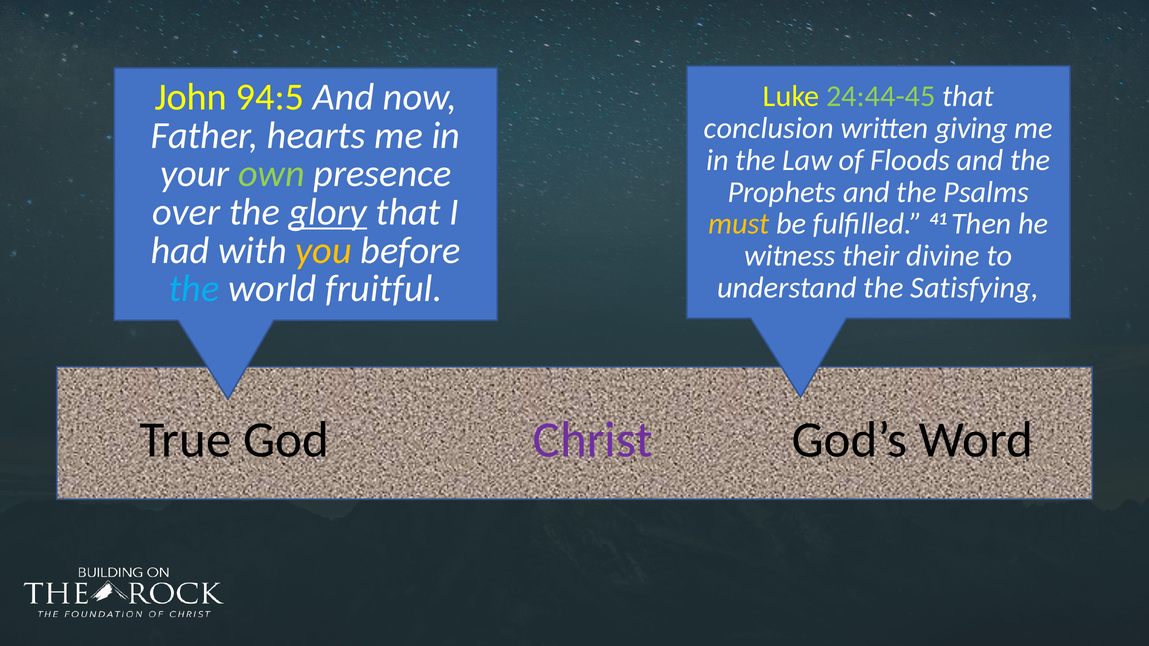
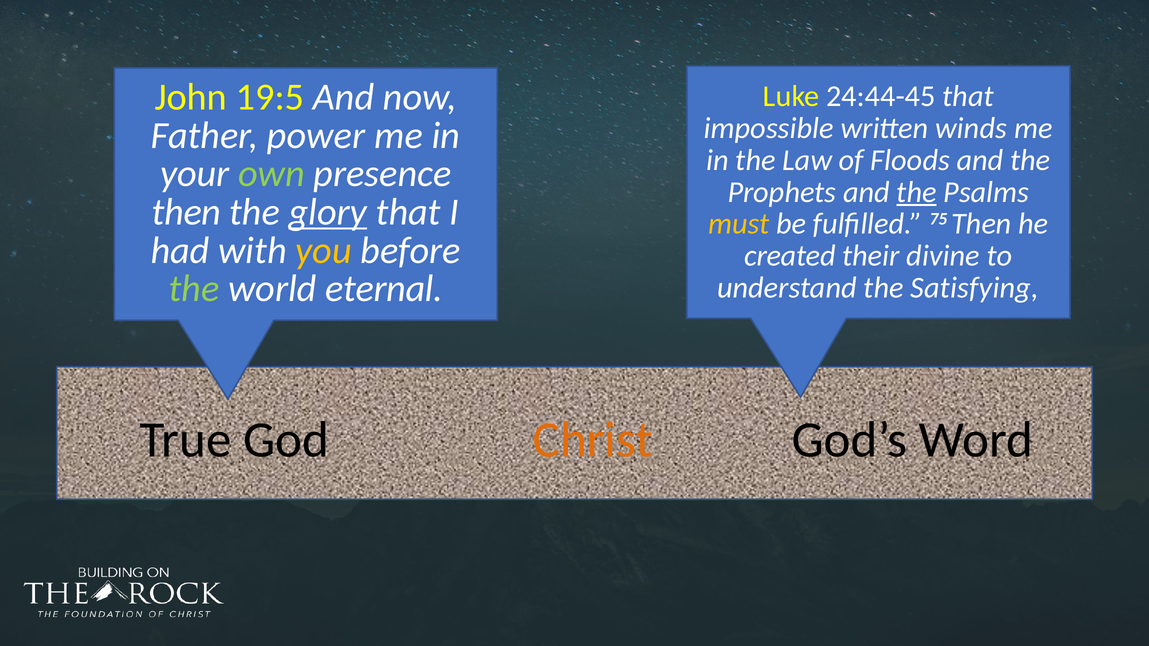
94:5: 94:5 -> 19:5
24:44-45 colour: light green -> white
conclusion: conclusion -> impossible
giving: giving -> winds
hearts: hearts -> power
the at (917, 192) underline: none -> present
over at (186, 212): over -> then
41: 41 -> 75
witness: witness -> created
the at (194, 289) colour: light blue -> light green
fruitful: fruitful -> eternal
Christ colour: purple -> orange
